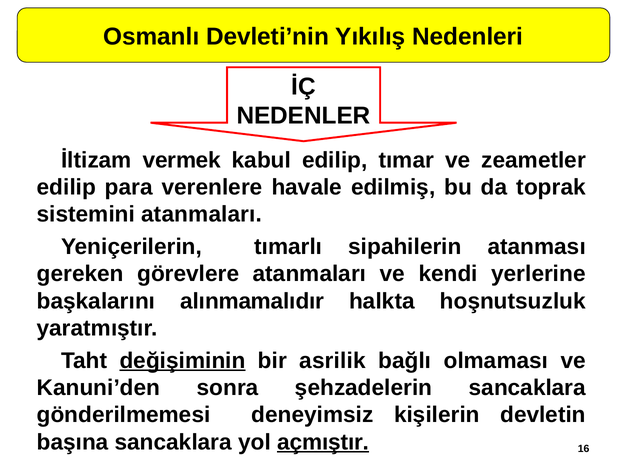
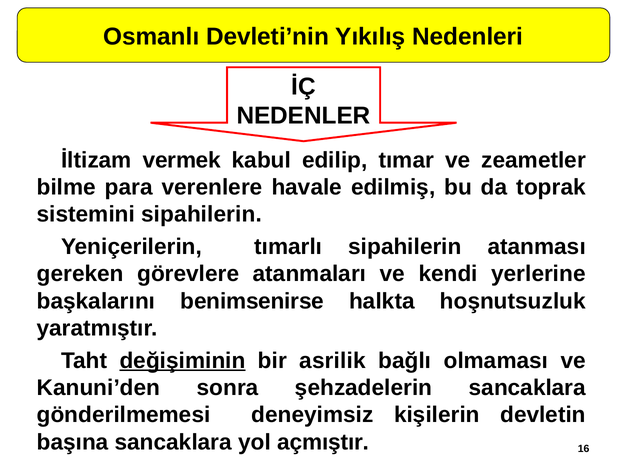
edilip at (66, 187): edilip -> bilme
sistemini atanmaları: atanmaları -> sipahilerin
alınmamalıdır: alınmamalıdır -> benimsenirse
açmıştır underline: present -> none
